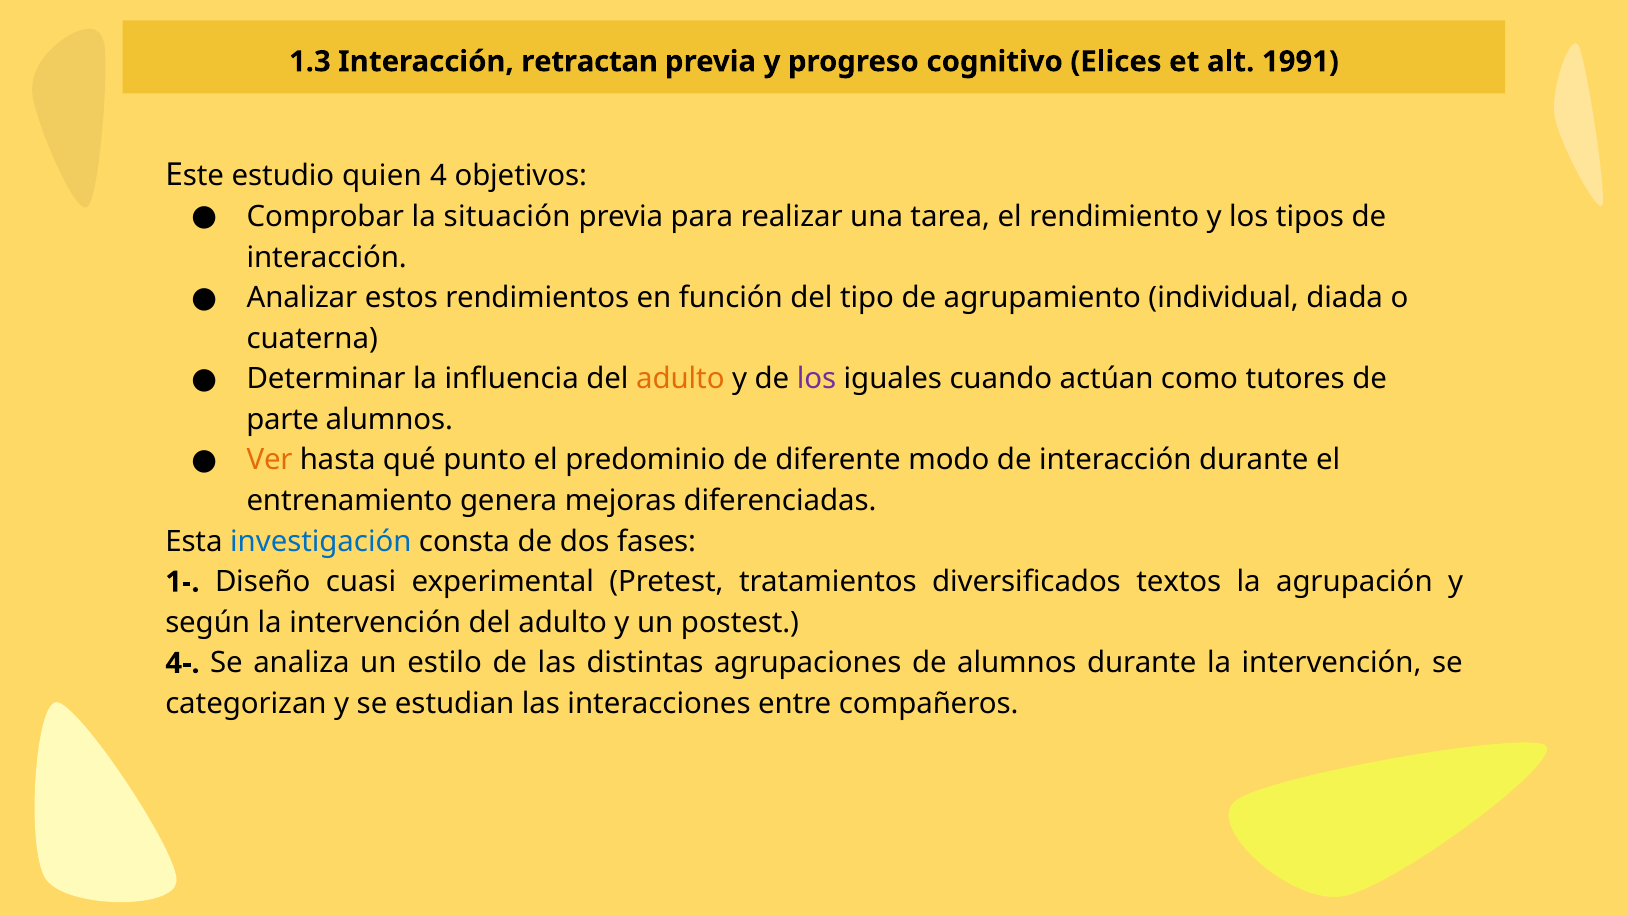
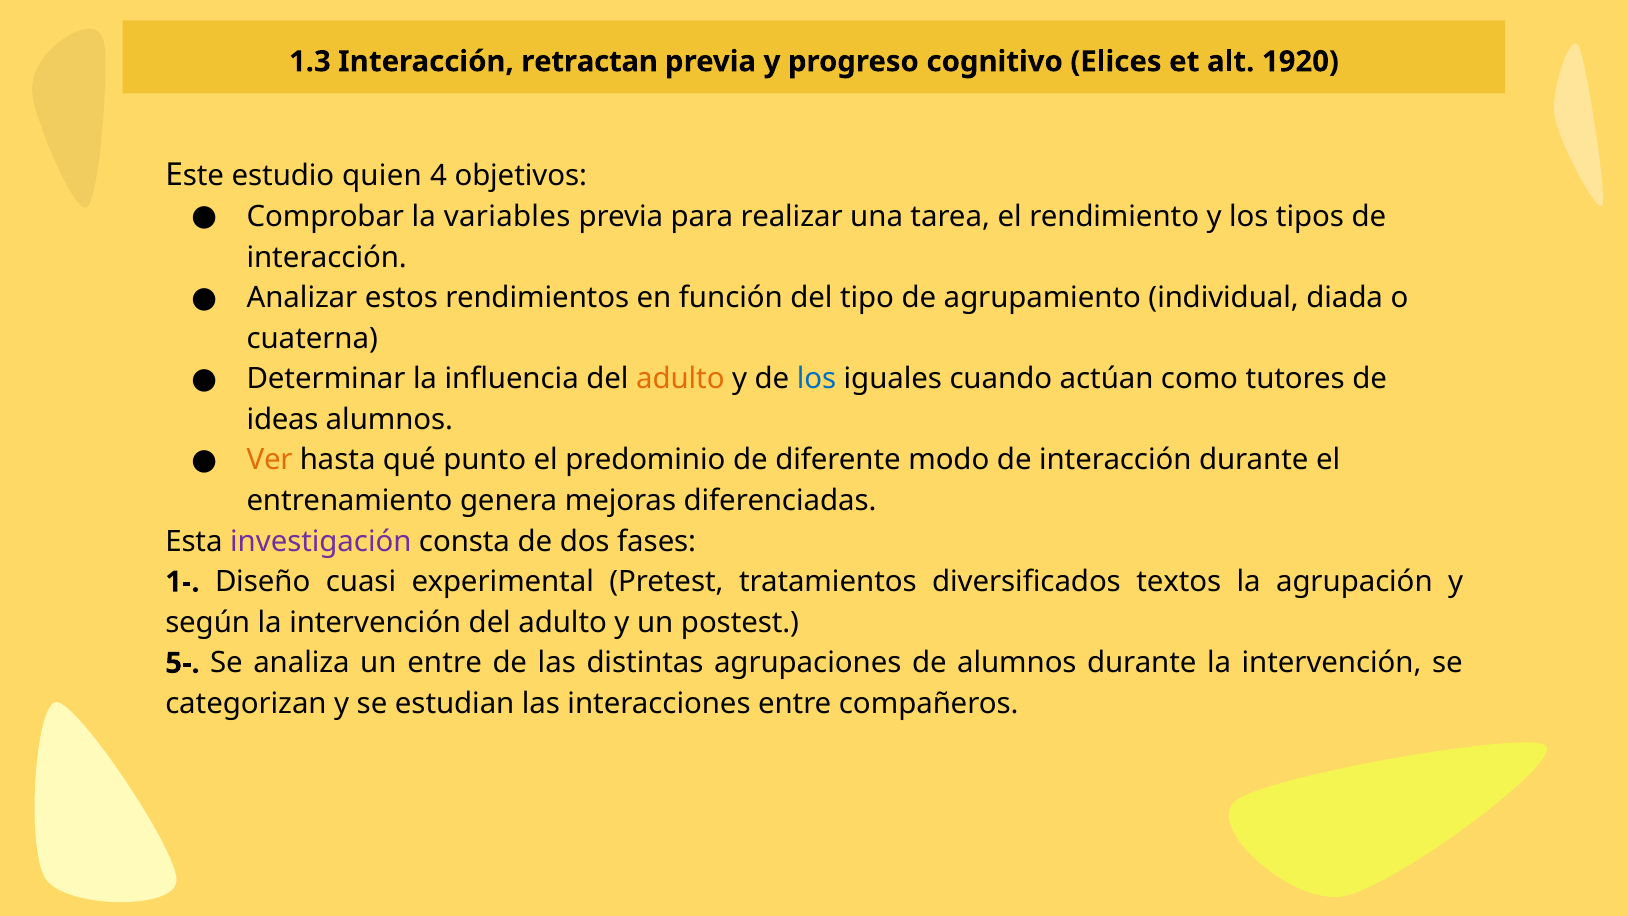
1991: 1991 -> 1920
situación: situación -> variables
los at (817, 379) colour: purple -> blue
parte: parte -> ideas
investigación colour: blue -> purple
4-: 4- -> 5-
un estilo: estilo -> entre
